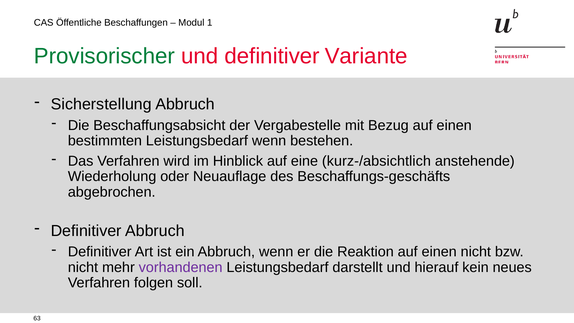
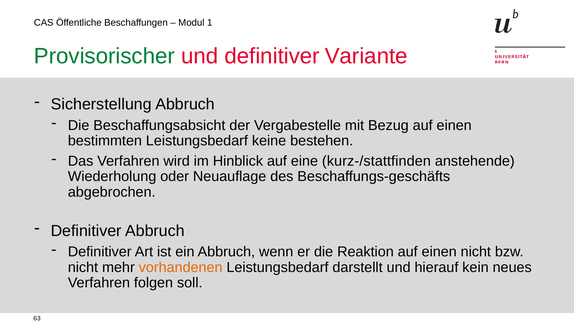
Leistungsbedarf wenn: wenn -> keine
kurz-/absichtlich: kurz-/absichtlich -> kurz-/stattfinden
vorhandenen colour: purple -> orange
